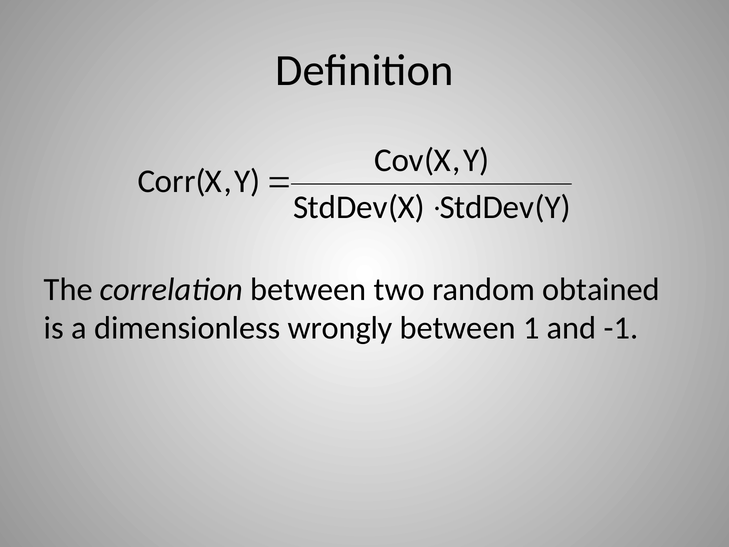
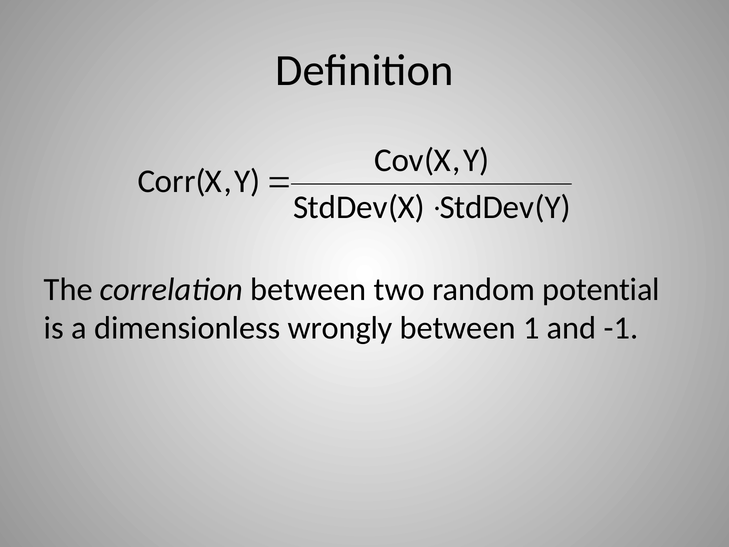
obtained: obtained -> potential
